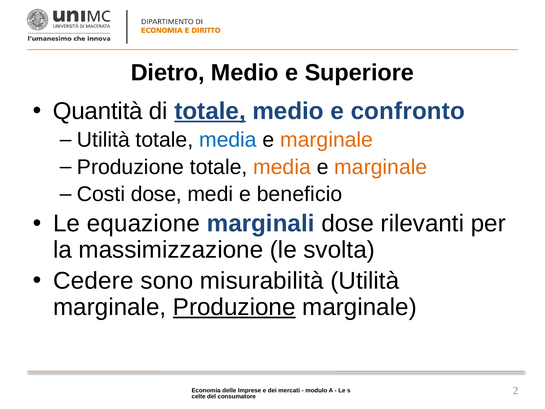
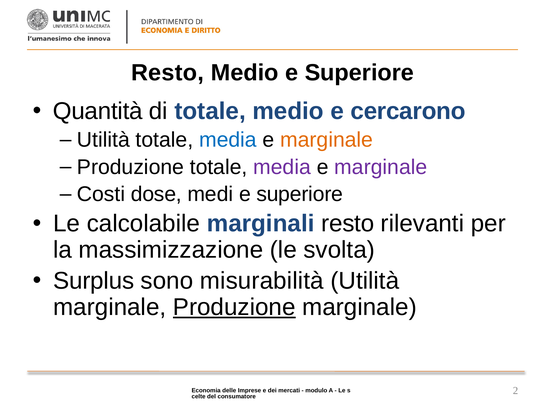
Dietro at (168, 73): Dietro -> Resto
totale at (210, 111) underline: present -> none
confronto: confronto -> cercarono
media at (282, 167) colour: orange -> purple
marginale at (381, 167) colour: orange -> purple
medi e beneficio: beneficio -> superiore
equazione: equazione -> calcolabile
marginali dose: dose -> resto
Cedere: Cedere -> Surplus
